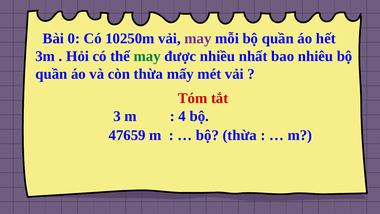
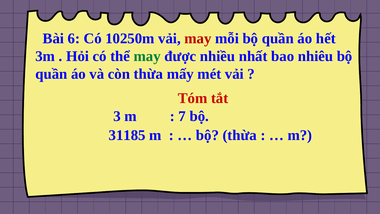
0: 0 -> 6
may at (198, 38) colour: purple -> red
4: 4 -> 7
47659: 47659 -> 31185
